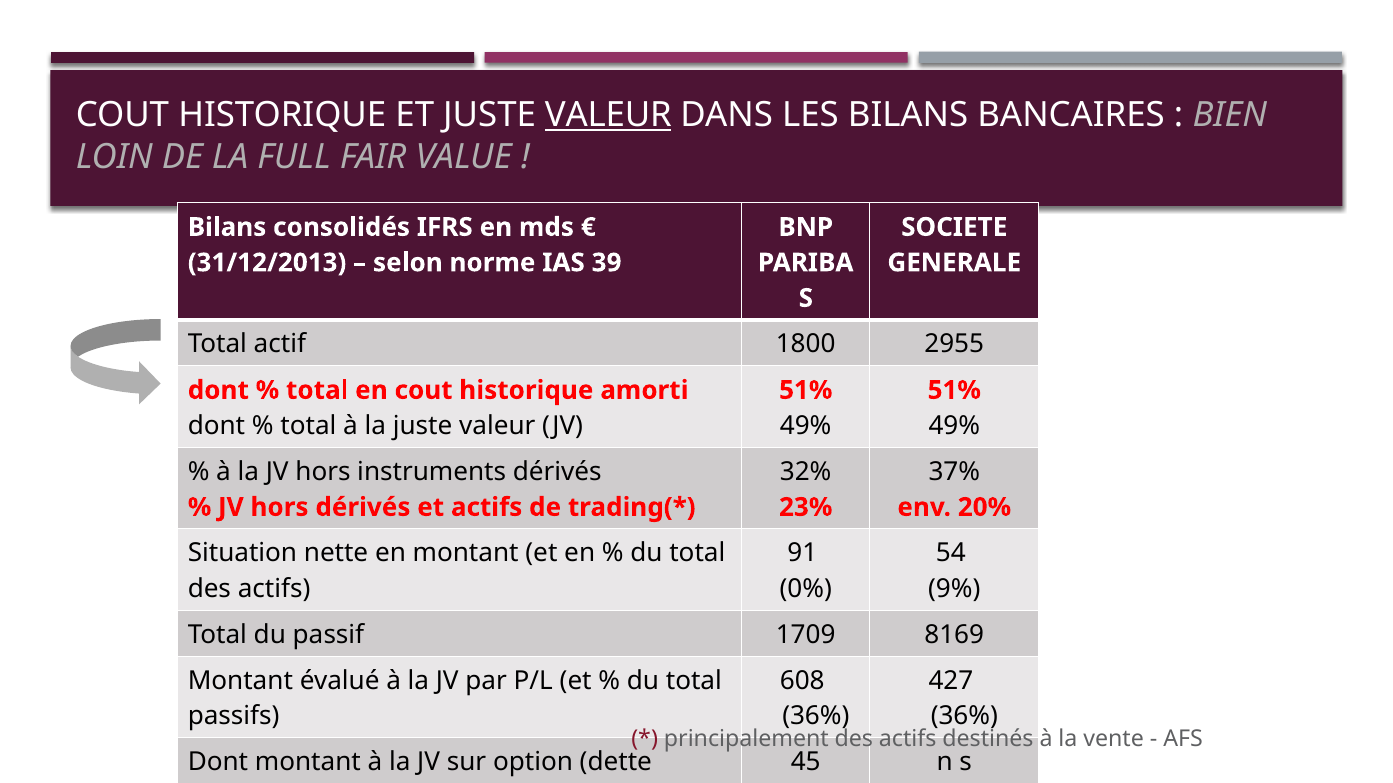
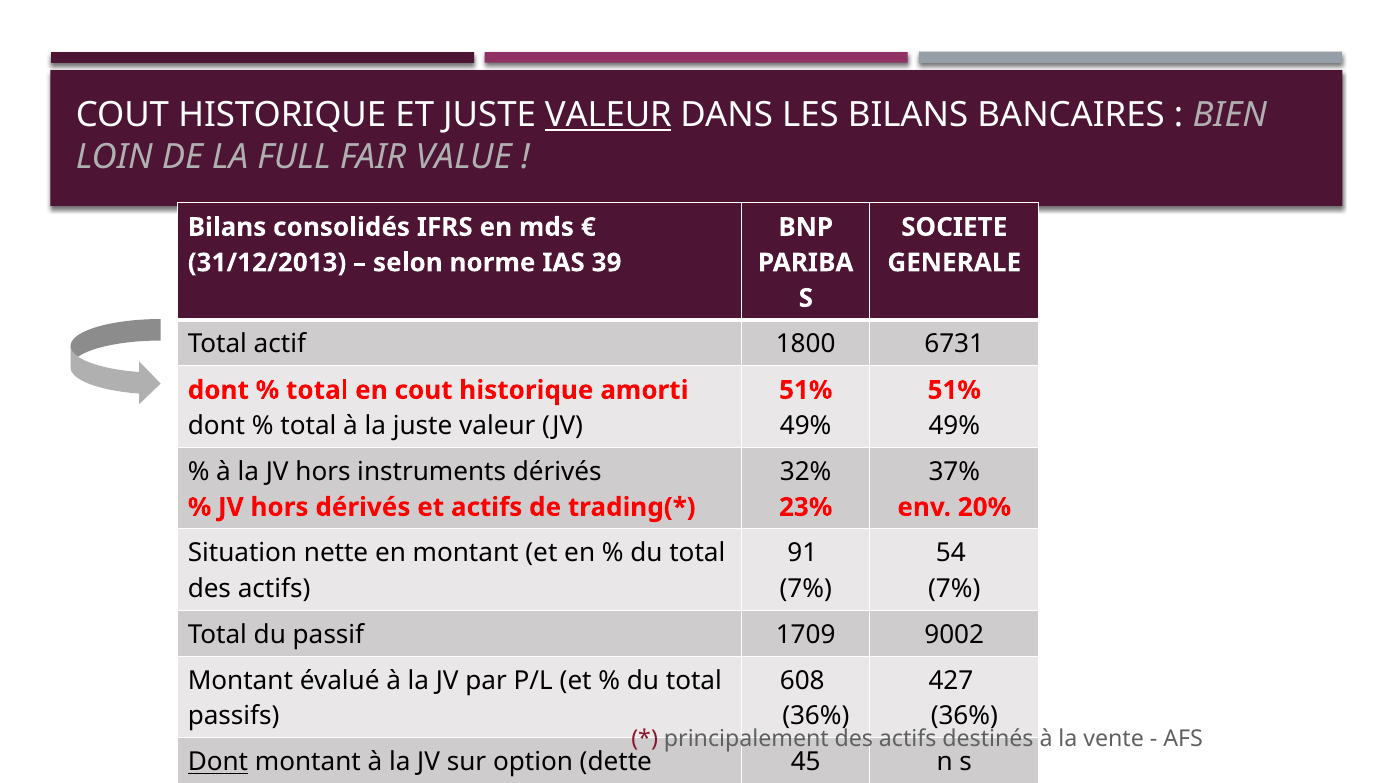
2955: 2955 -> 6731
0% at (806, 589): 0% -> 7%
9% at (954, 589): 9% -> 7%
8169: 8169 -> 9002
Dont at (218, 763) underline: none -> present
